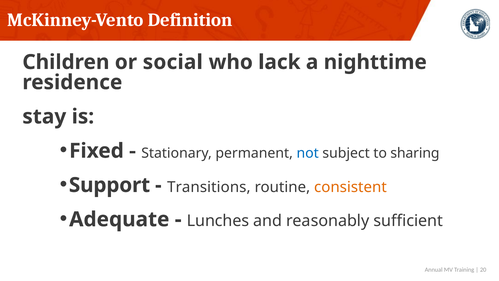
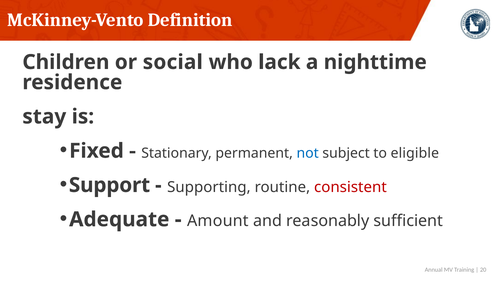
sharing: sharing -> eligible
Transitions: Transitions -> Supporting
consistent colour: orange -> red
Lunches: Lunches -> Amount
